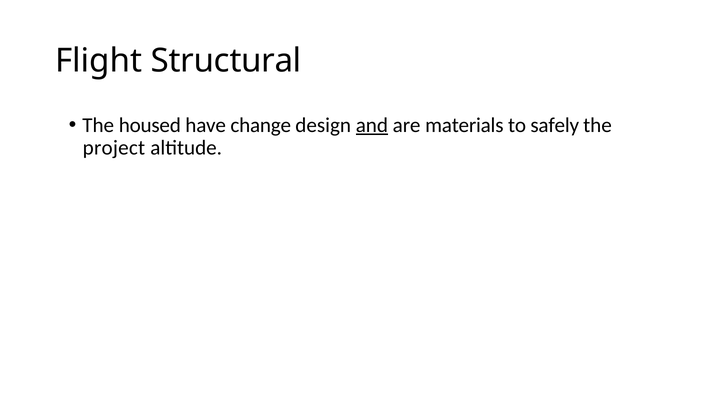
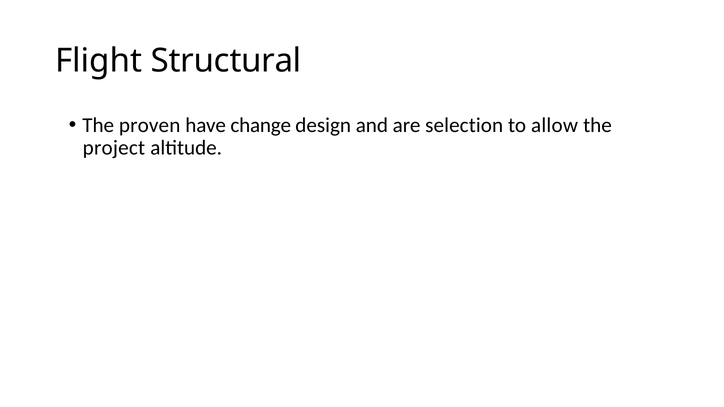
housed: housed -> proven
and underline: present -> none
materials: materials -> selection
safely: safely -> allow
